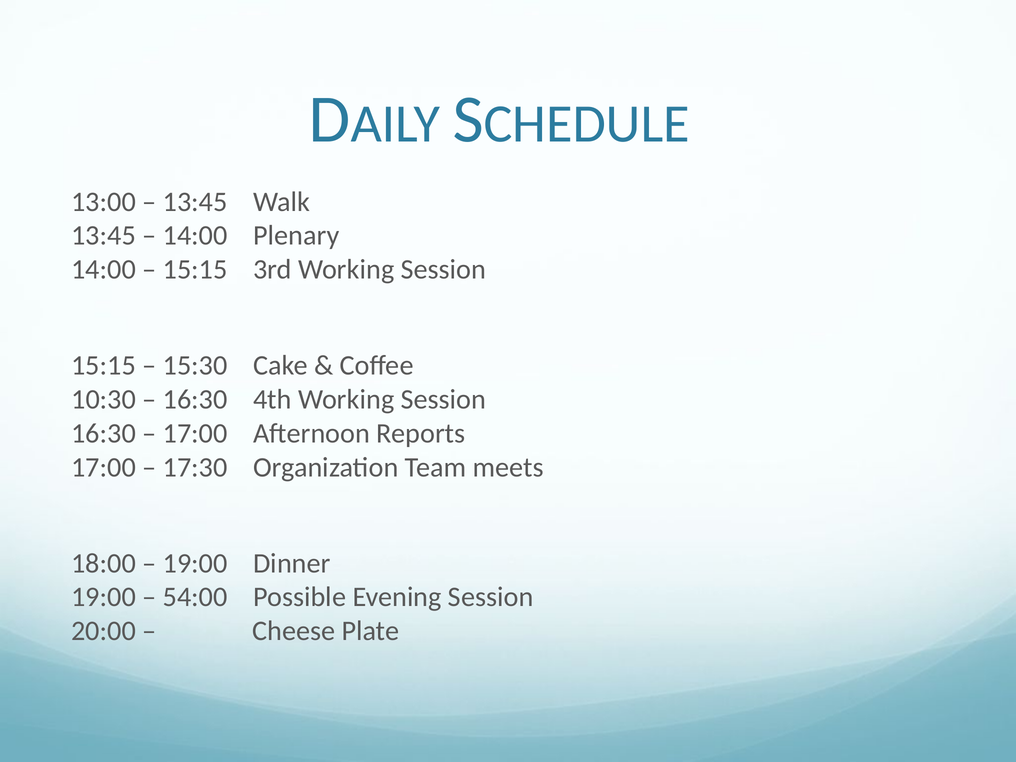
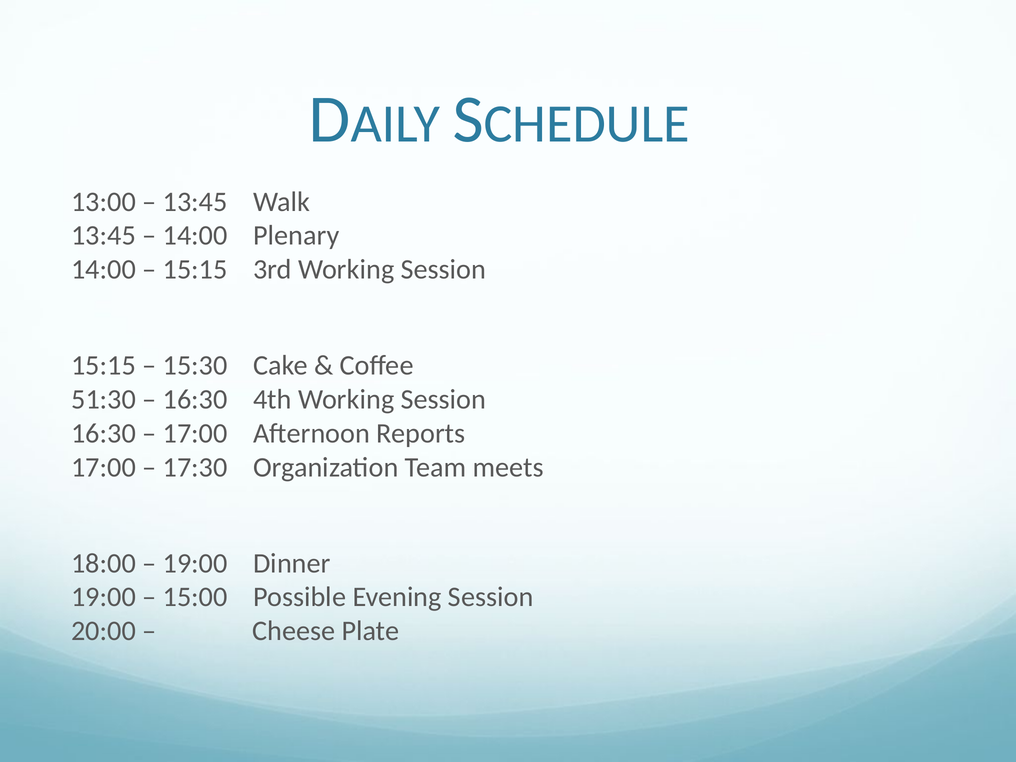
10:30: 10:30 -> 51:30
54:00: 54:00 -> 15:00
